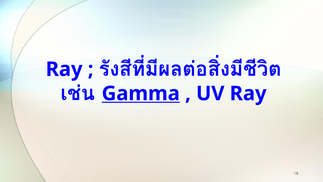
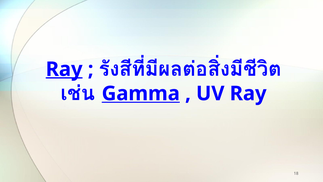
Ray at (64, 69) underline: none -> present
